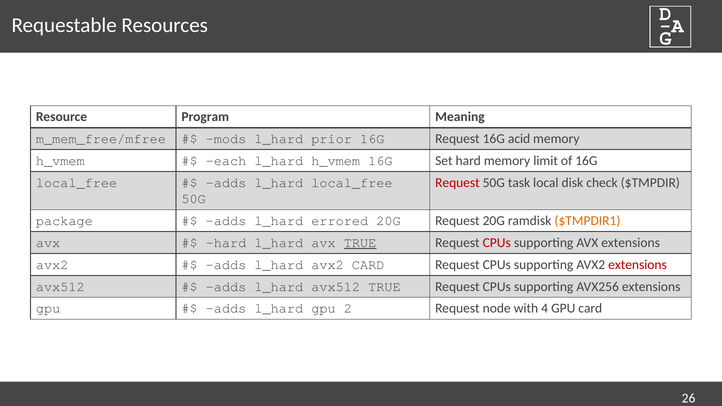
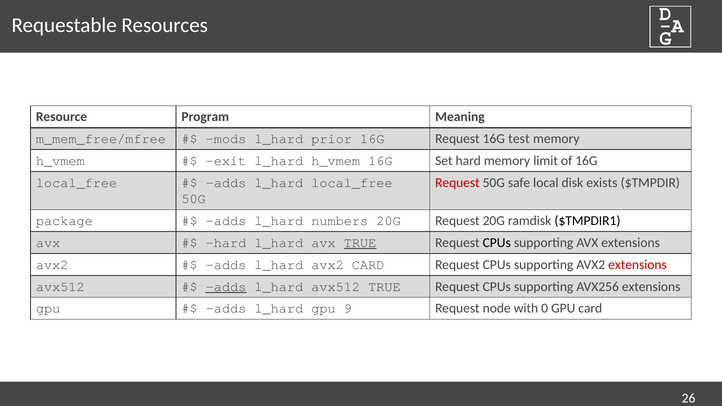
acid: acid -> test
each: each -> exit
task: task -> safe
check: check -> exists
errored: errored -> numbers
$TMPDIR1 colour: orange -> black
CPUs at (497, 243) colour: red -> black
adds at (226, 287) underline: none -> present
2: 2 -> 9
4: 4 -> 0
